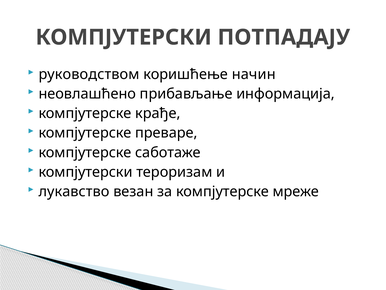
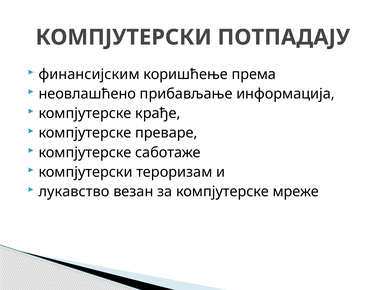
руководством: руководством -> финансијским
начин: начин -> према
